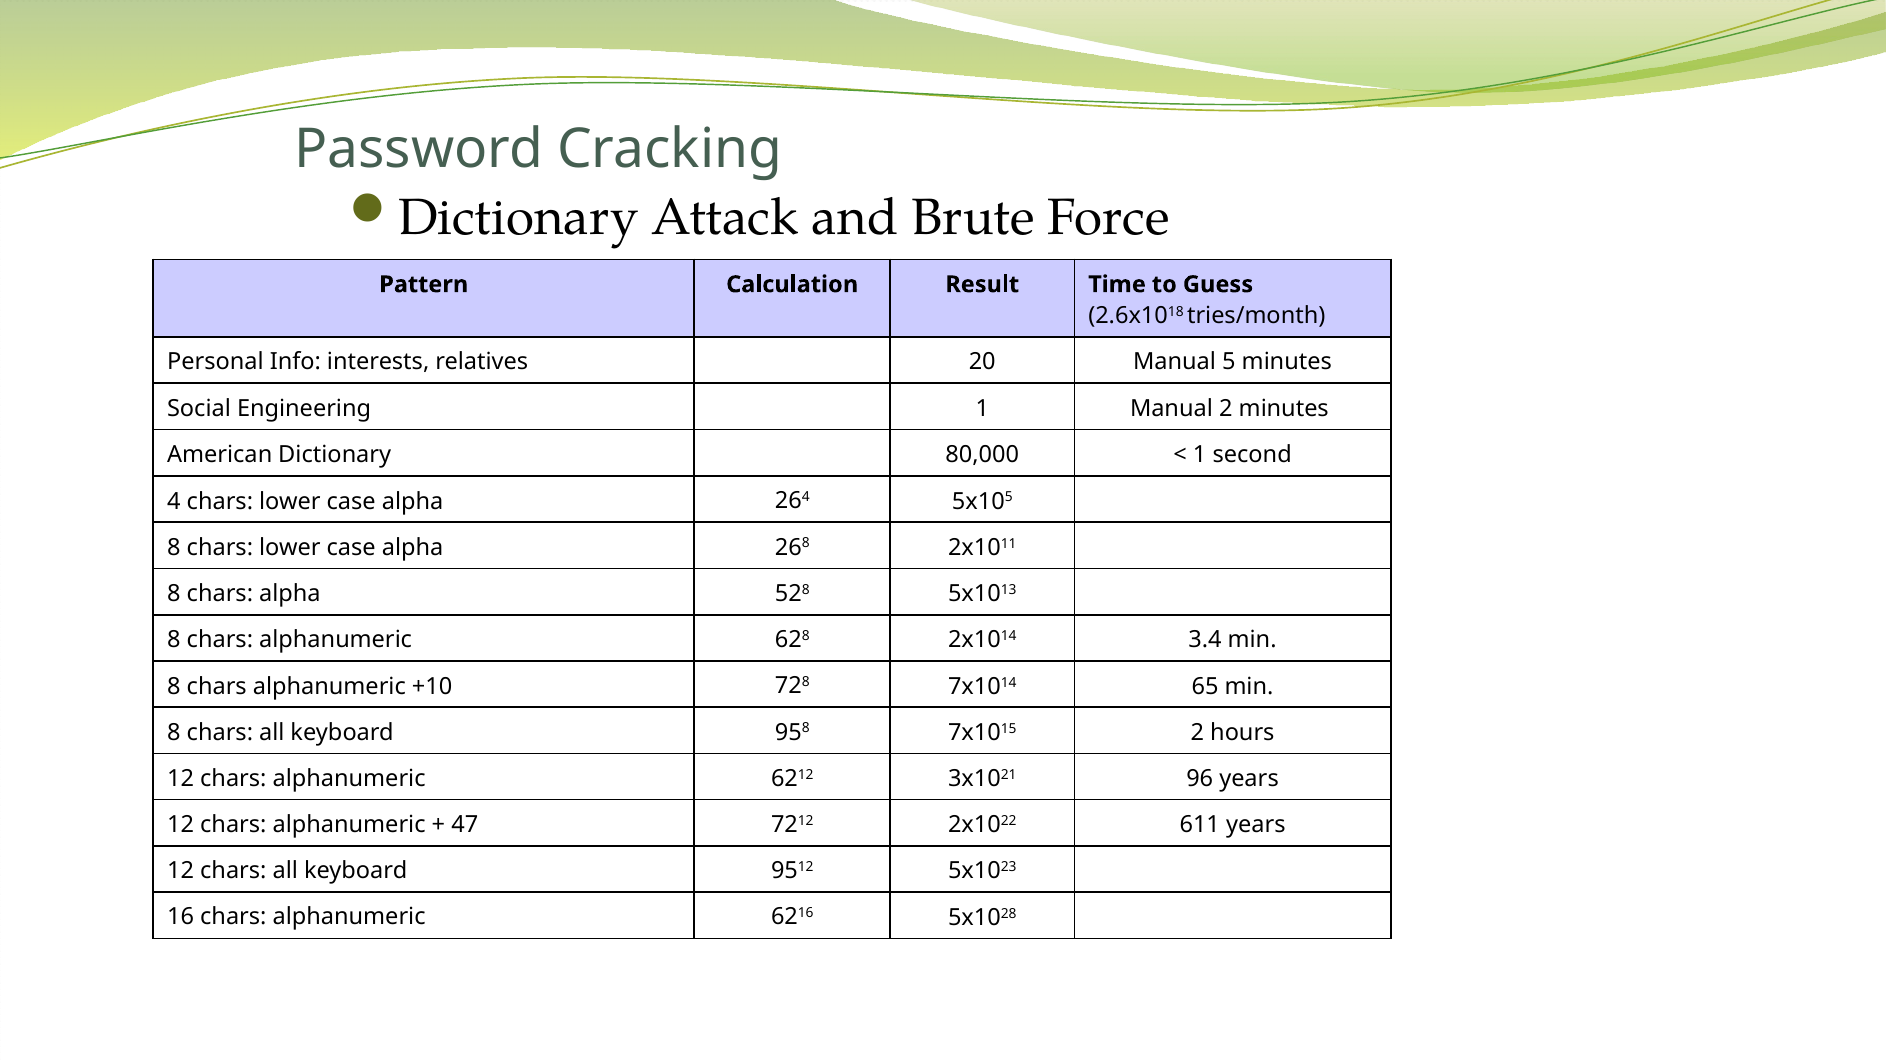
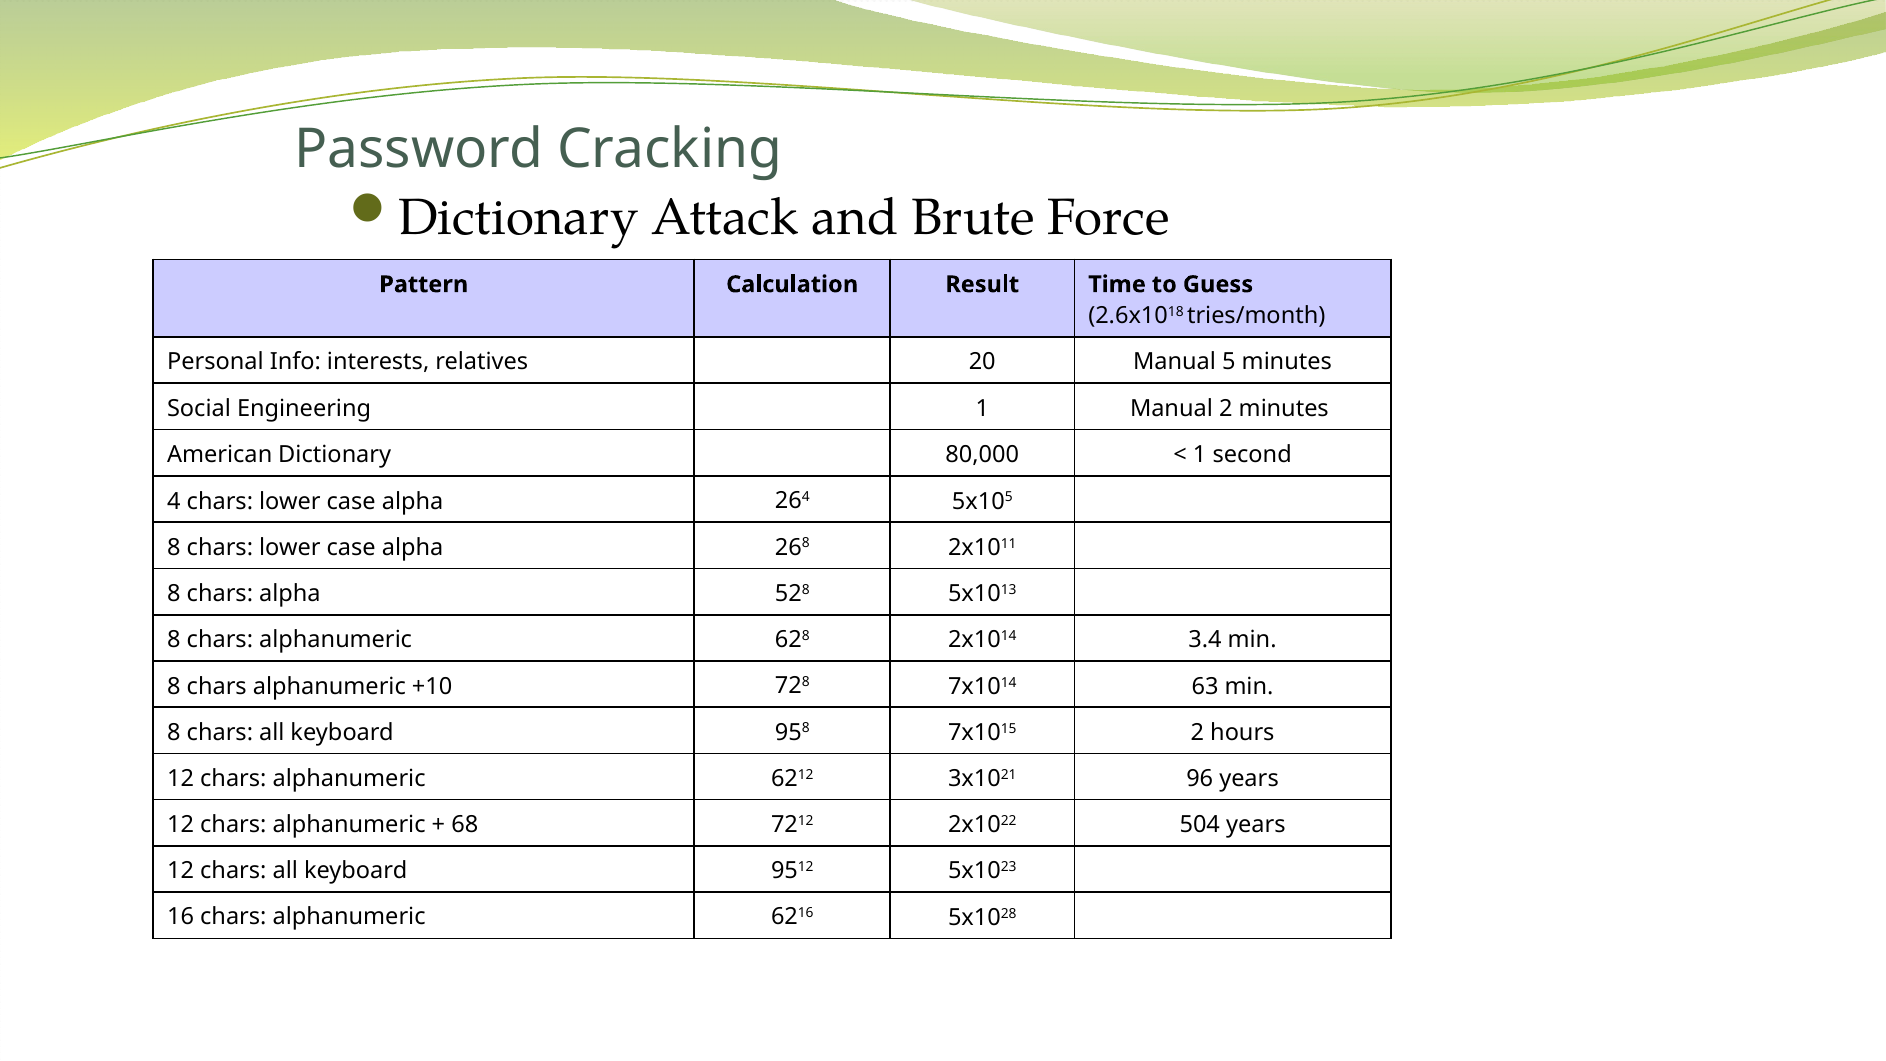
65: 65 -> 63
47: 47 -> 68
611: 611 -> 504
